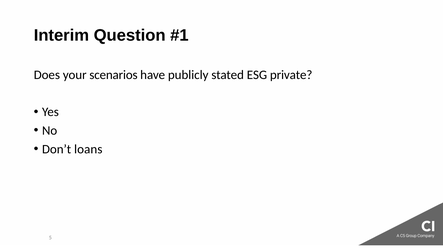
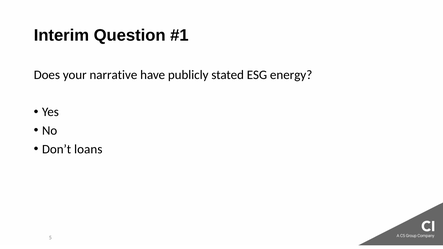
scenarios: scenarios -> narrative
private: private -> energy
